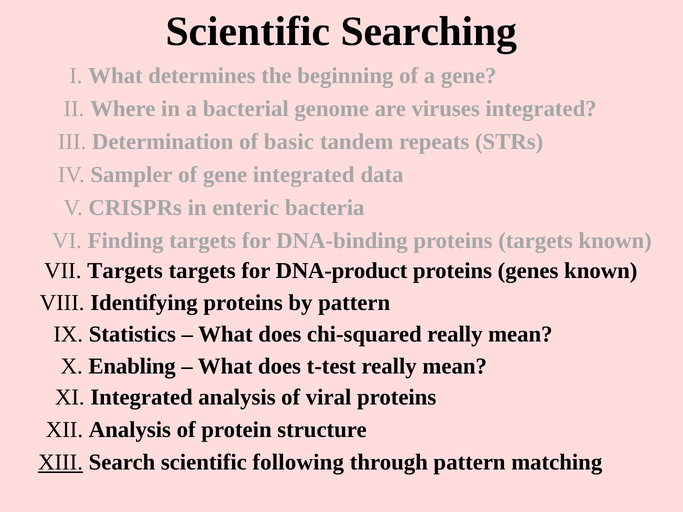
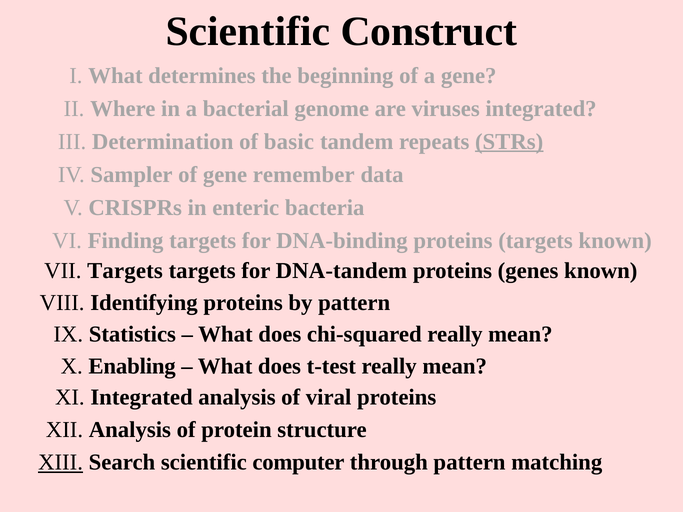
Searching: Searching -> Construct
STRs underline: none -> present
gene integrated: integrated -> remember
DNA-product: DNA-product -> DNA-tandem
following: following -> computer
